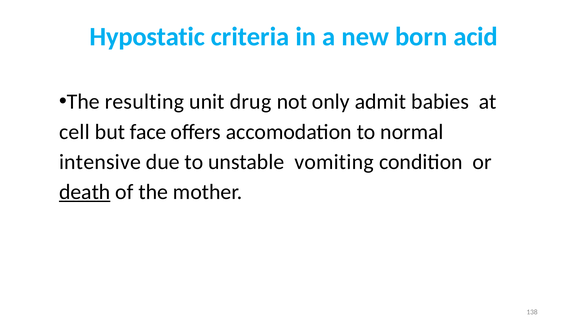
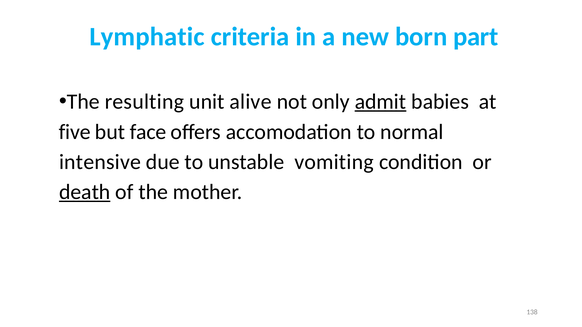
Hypostatic: Hypostatic -> Lymphatic
acid: acid -> part
drug: drug -> alive
admit underline: none -> present
cell: cell -> five
